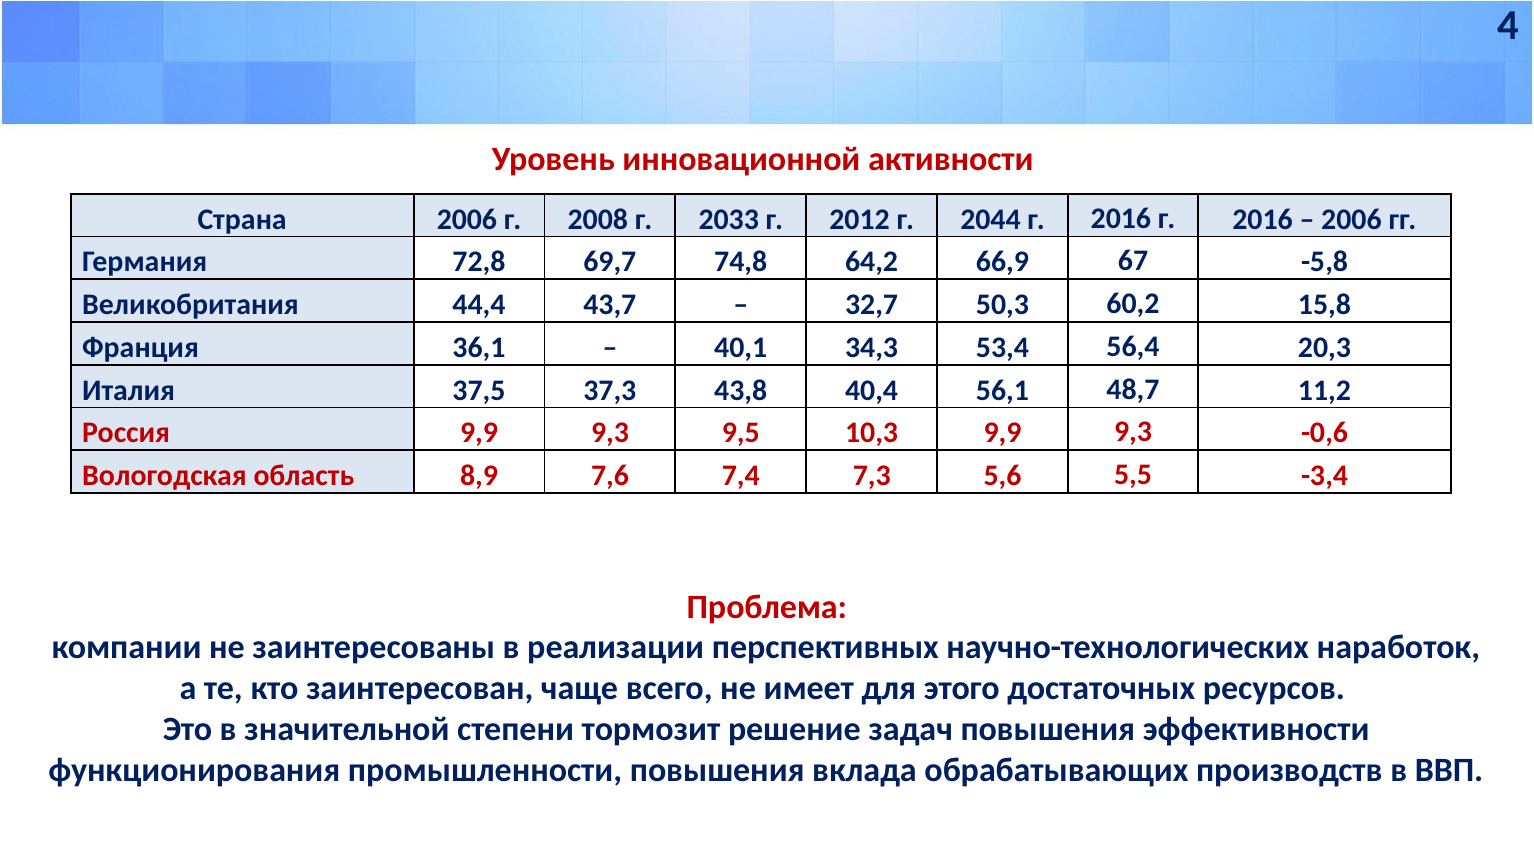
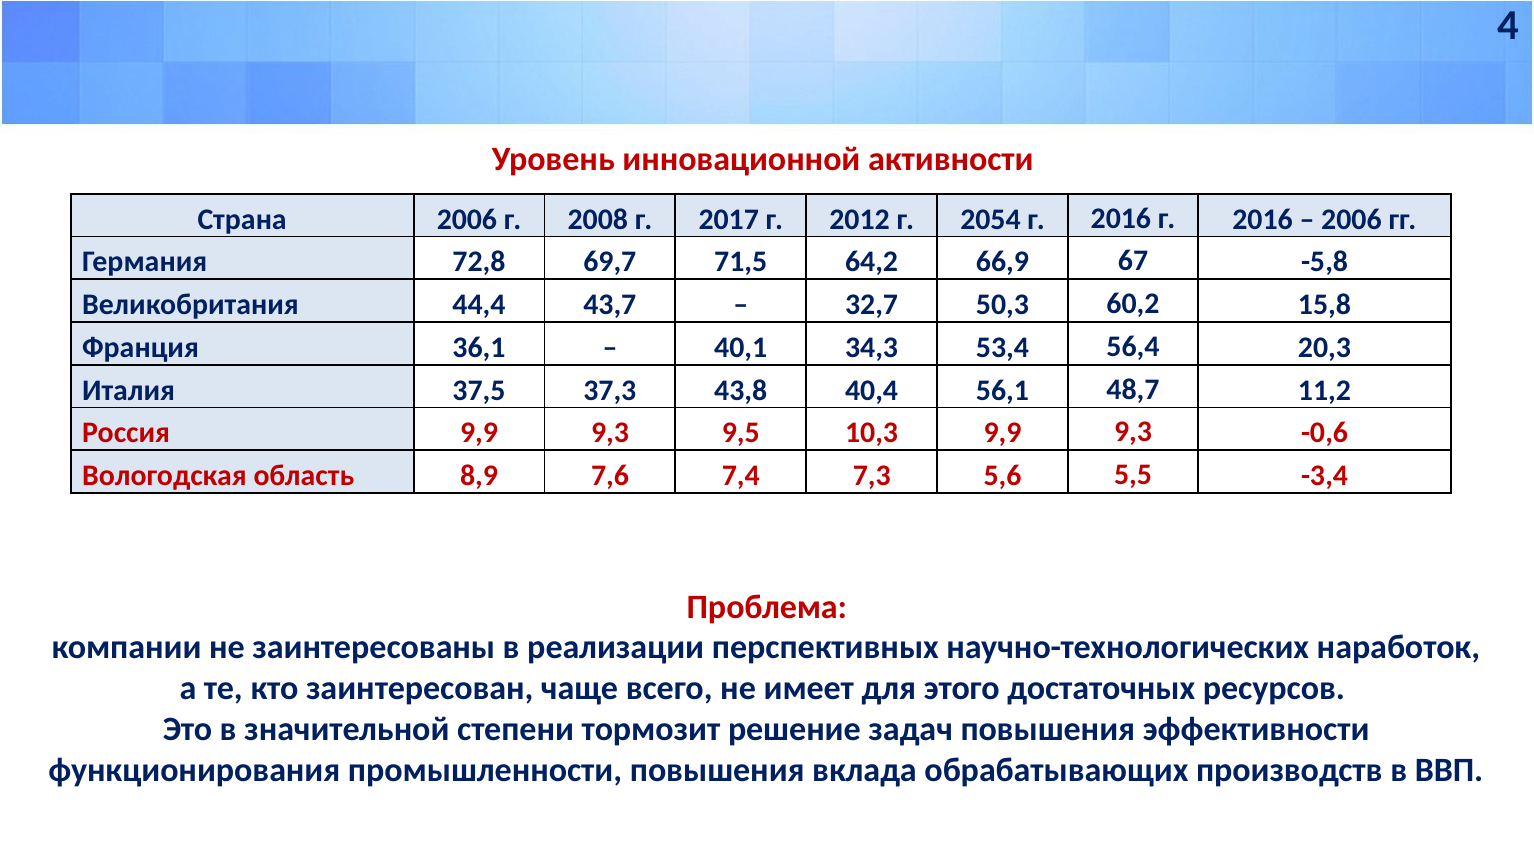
2033: 2033 -> 2017
2044: 2044 -> 2054
74,8: 74,8 -> 71,5
